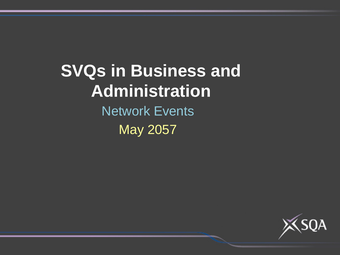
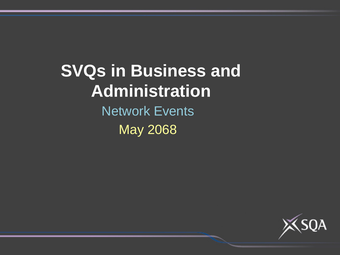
2057: 2057 -> 2068
